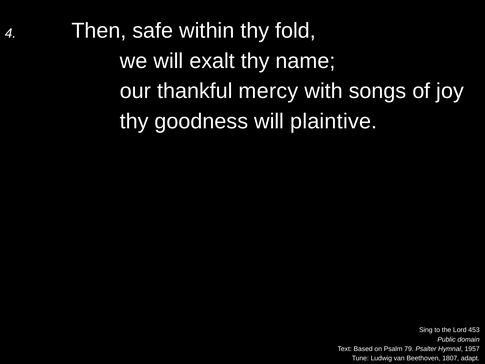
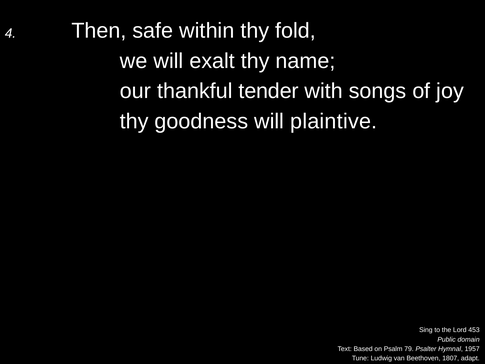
mercy: mercy -> tender
